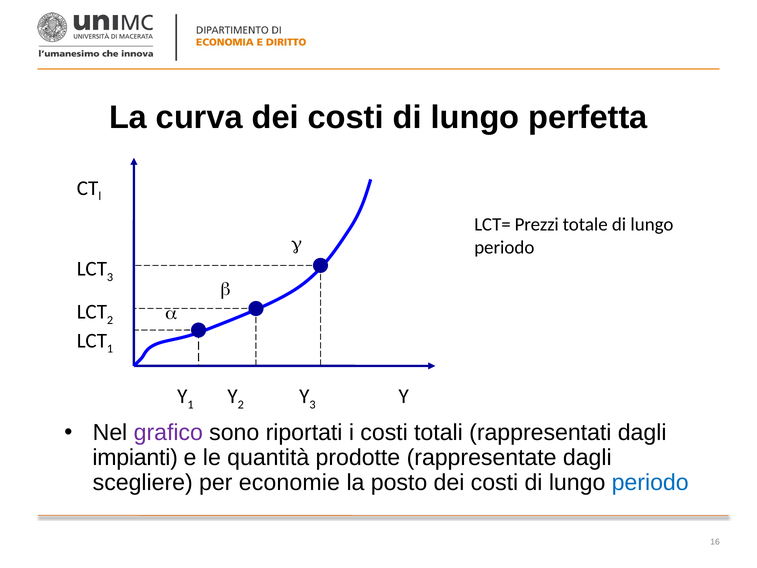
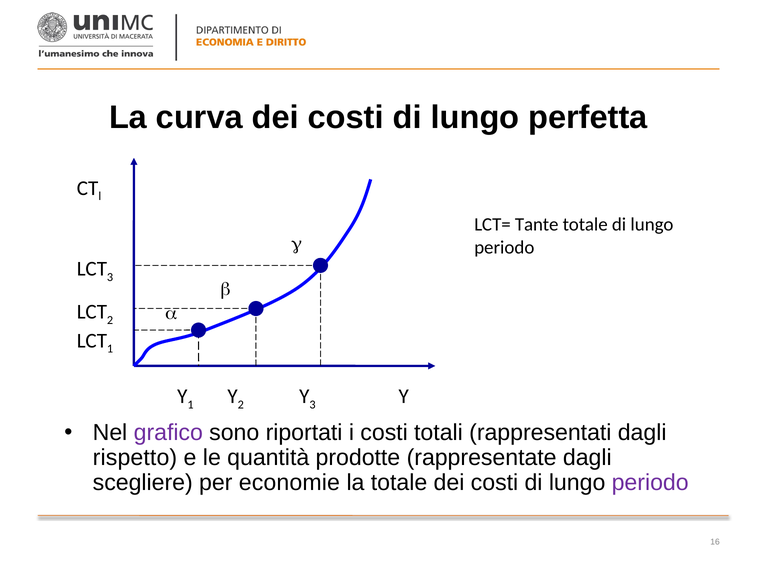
Prezzi: Prezzi -> Tante
impianti: impianti -> rispetto
la posto: posto -> totale
periodo at (650, 482) colour: blue -> purple
